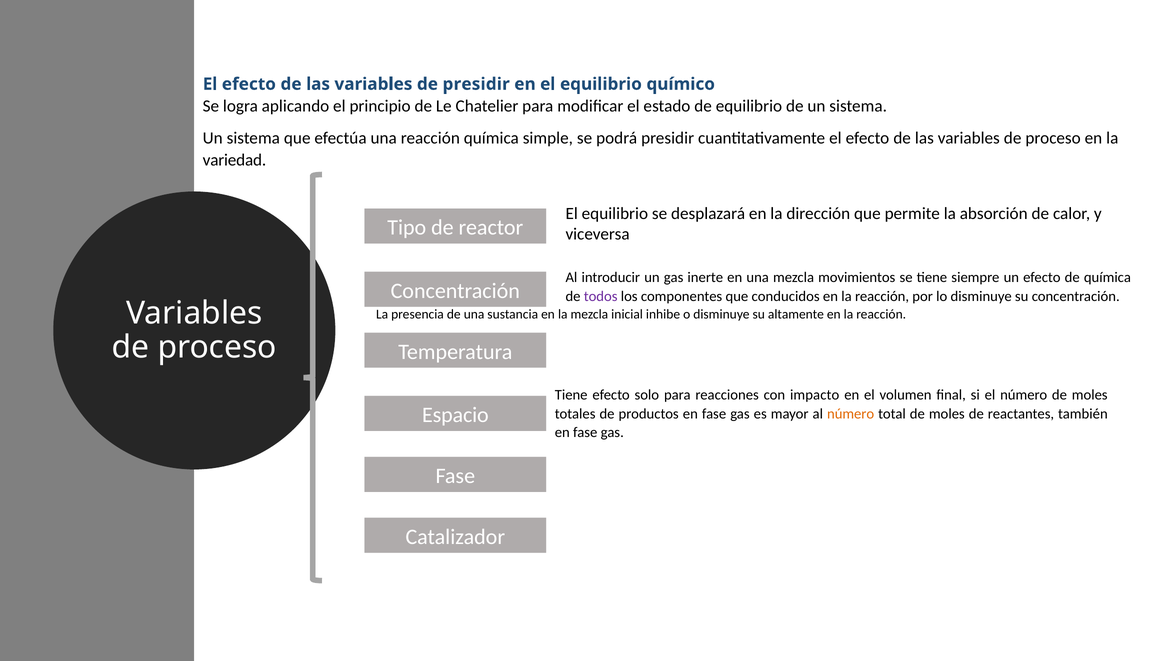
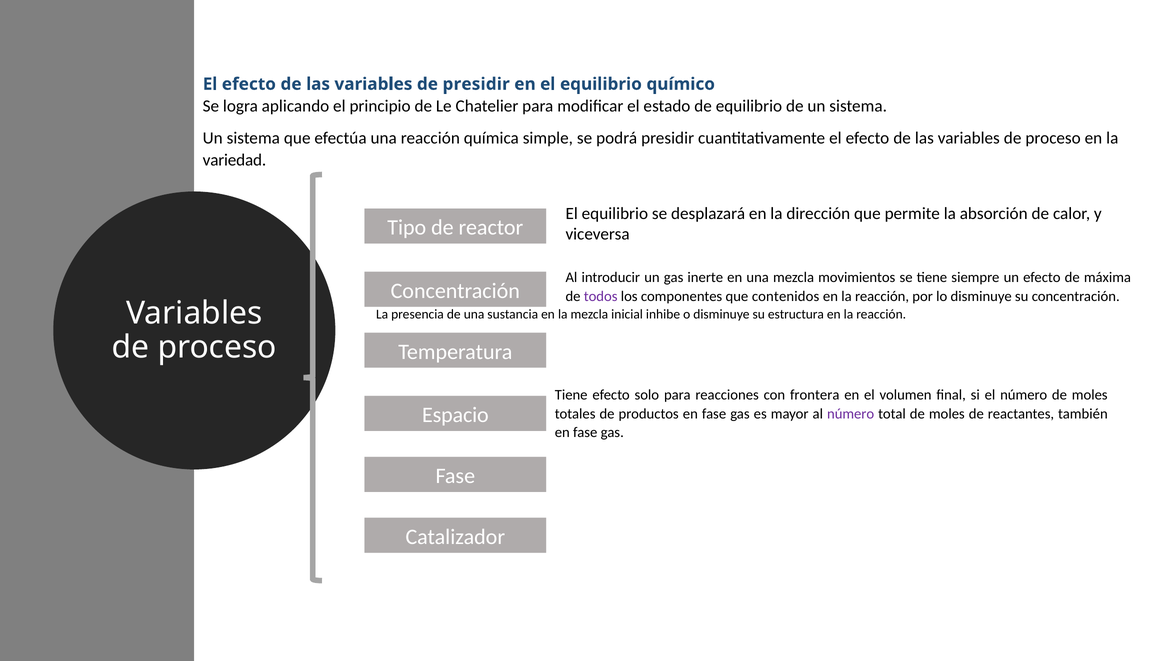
de química: química -> máxima
conducidos: conducidos -> contenidos
altamente: altamente -> estructura
impacto: impacto -> frontera
número at (851, 414) colour: orange -> purple
